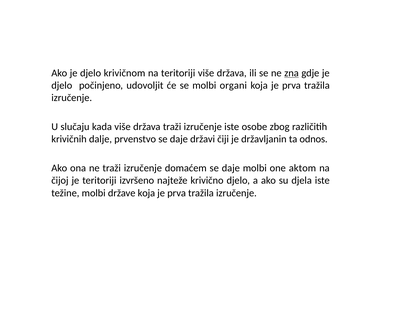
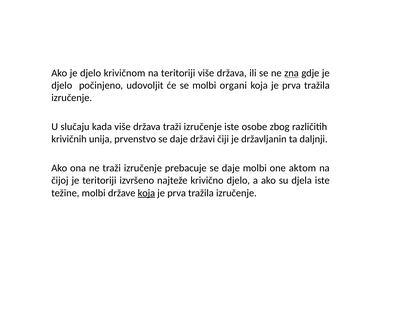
dalje: dalje -> unija
odnos: odnos -> daljnji
domaćem: domaćem -> prebacuje
koja at (146, 193) underline: none -> present
